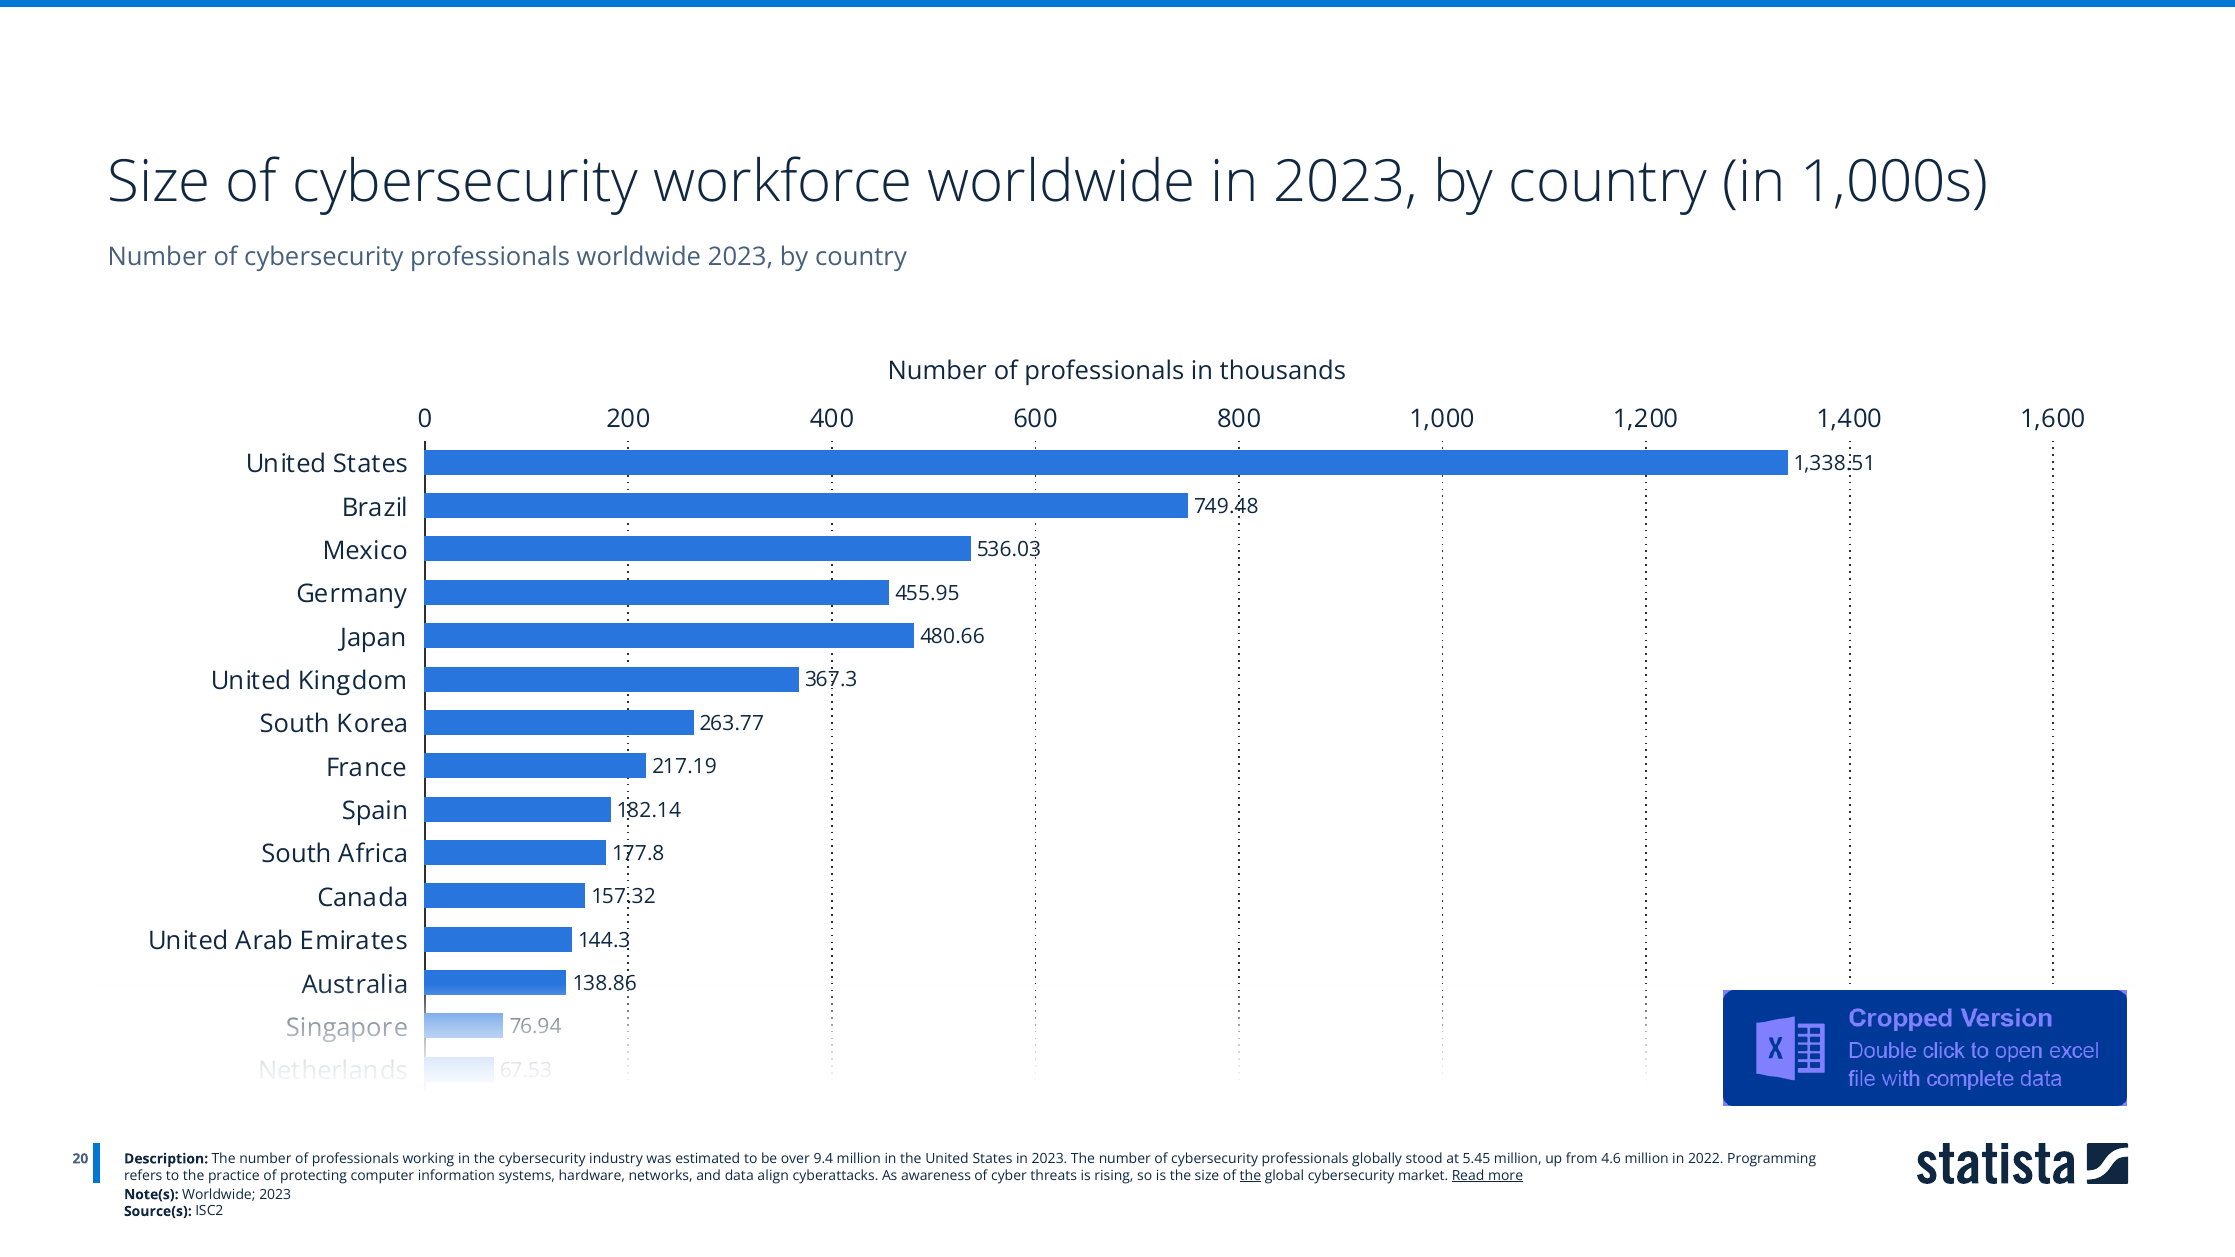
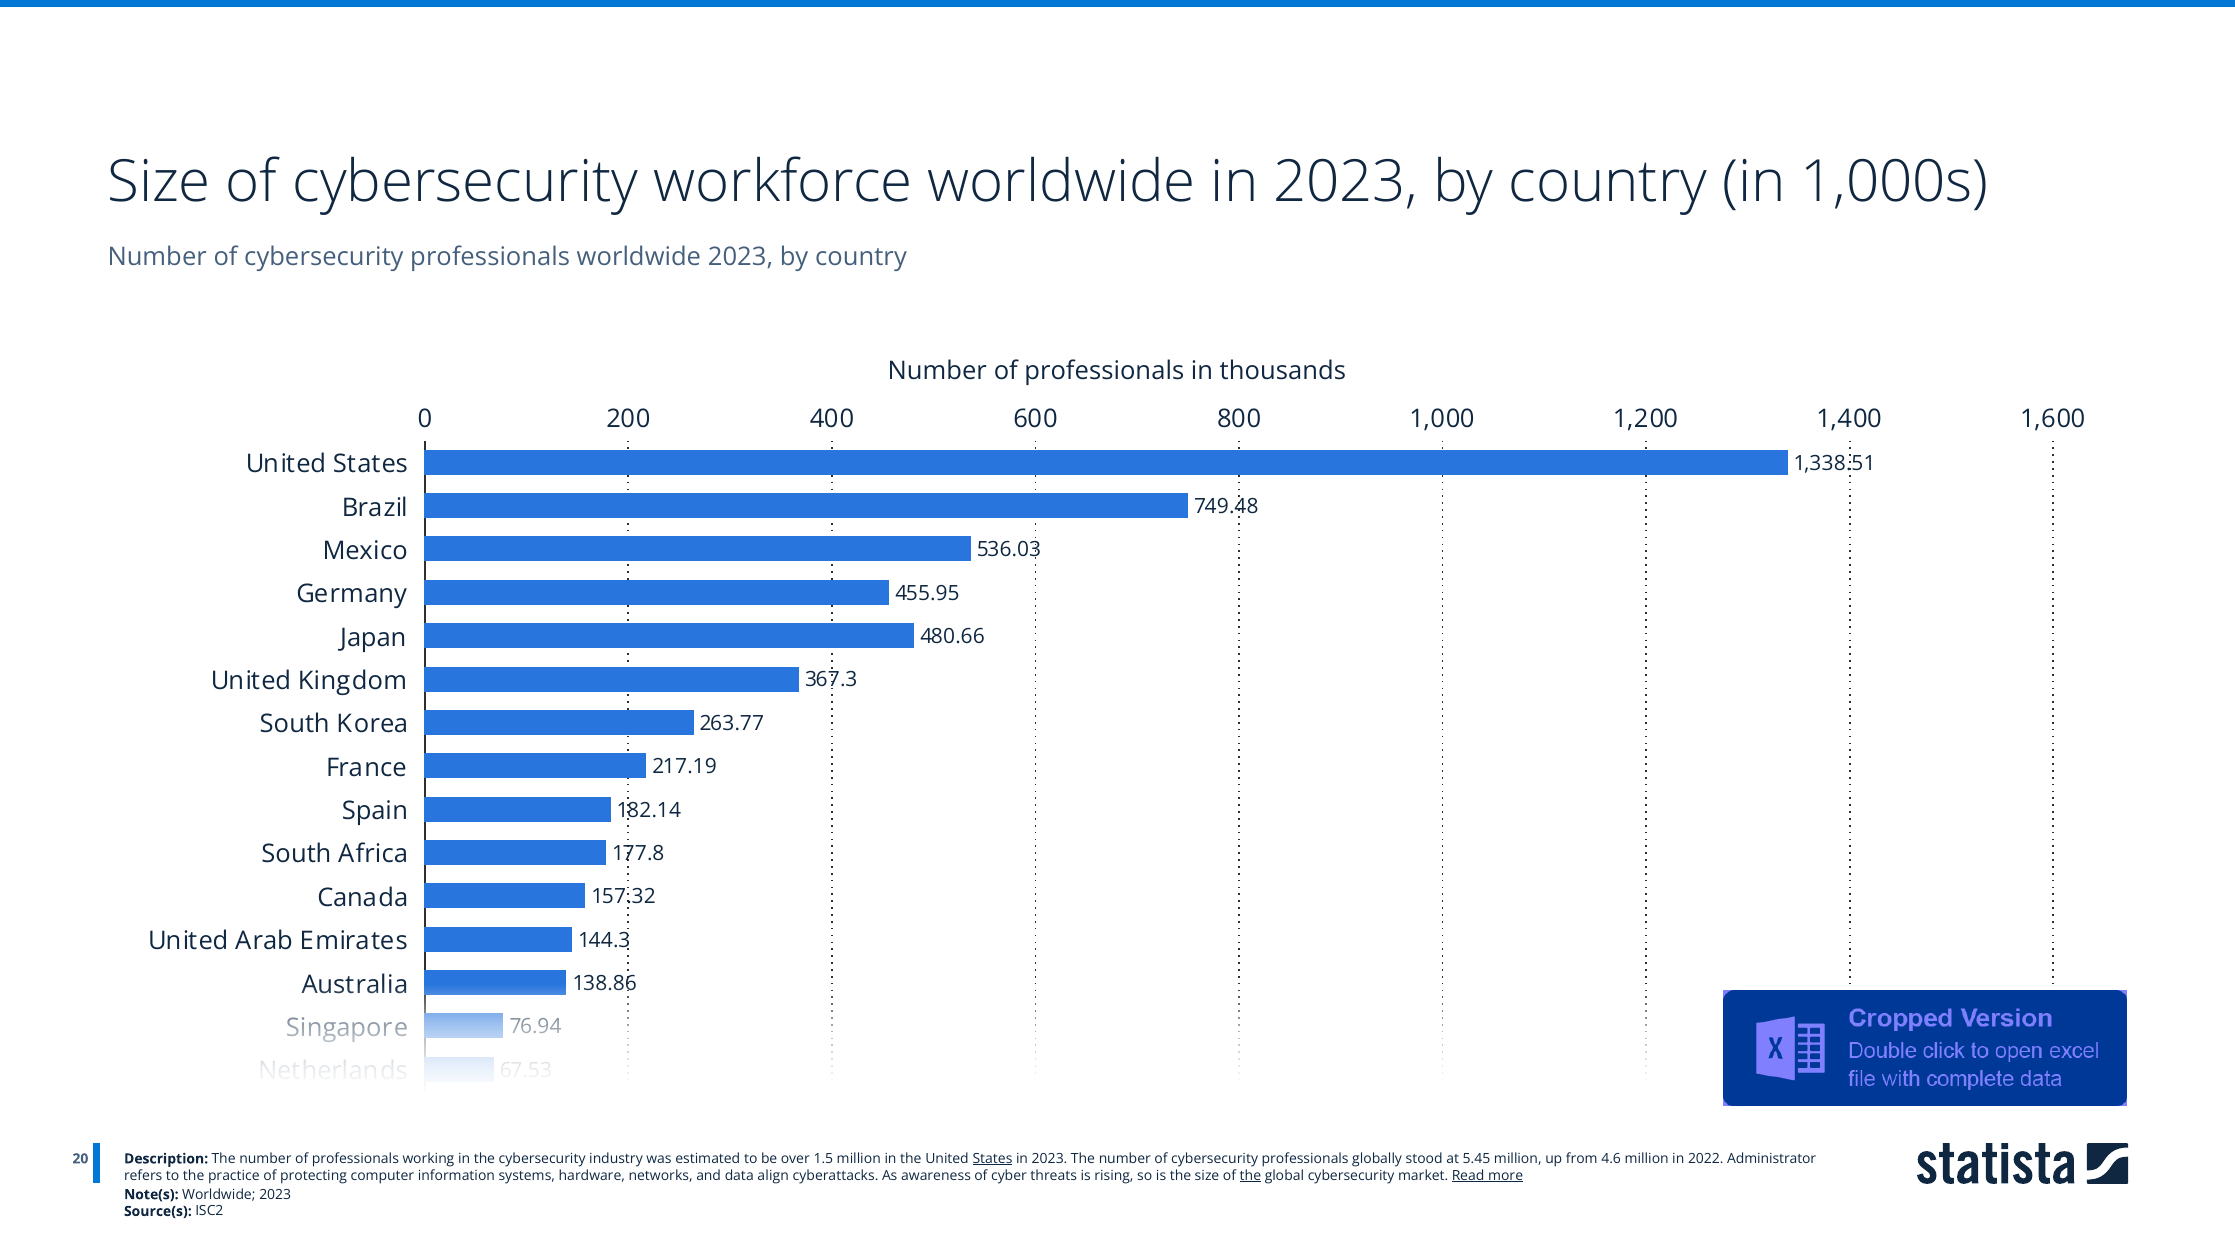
9.4: 9.4 -> 1.5
States at (992, 1159) underline: none -> present
Programming: Programming -> Administrator
